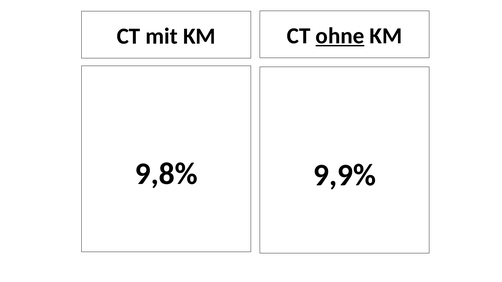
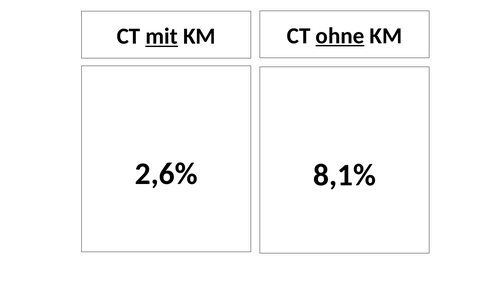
mit underline: none -> present
9,8%: 9,8% -> 2,6%
9,9%: 9,9% -> 8,1%
